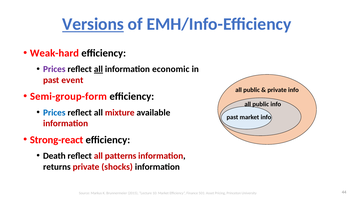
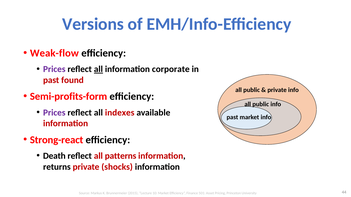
Versions underline: present -> none
Weak-hard: Weak-hard -> Weak-flow
economic: economic -> corporate
event: event -> found
Semi-group-form: Semi-group-form -> Semi-profits-form
Prices at (54, 113) colour: blue -> purple
mixture: mixture -> indexes
